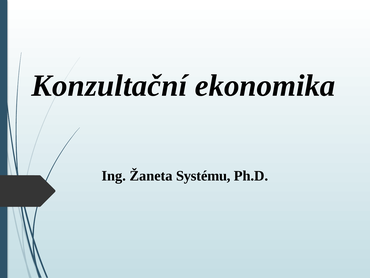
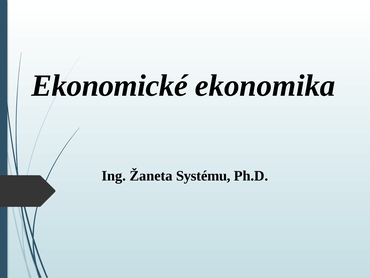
Konzultační: Konzultační -> Ekonomické
